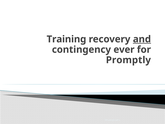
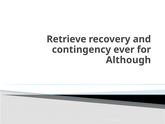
Training: Training -> Retrieve
and underline: present -> none
Promptly: Promptly -> Although
